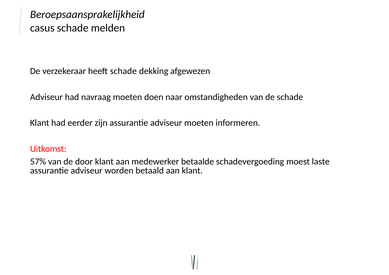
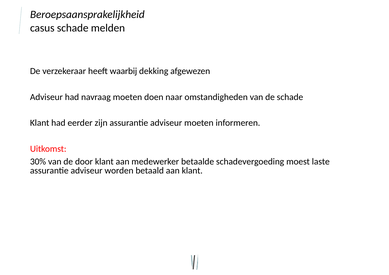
heeft schade: schade -> waarbij
57%: 57% -> 30%
